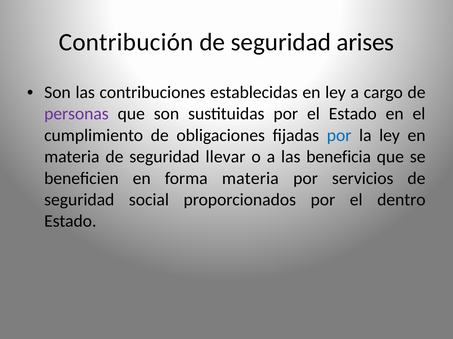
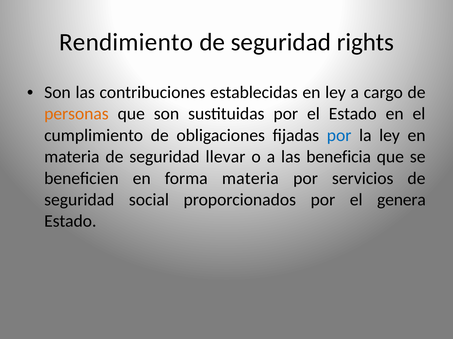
Contribución: Contribución -> Rendimiento
arises: arises -> rights
personas colour: purple -> orange
dentro: dentro -> genera
